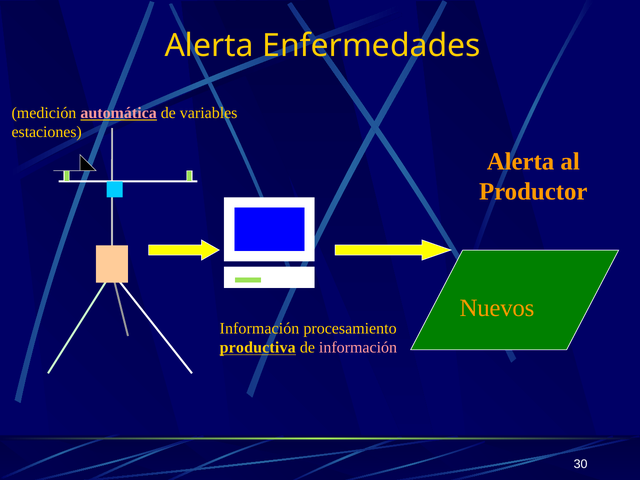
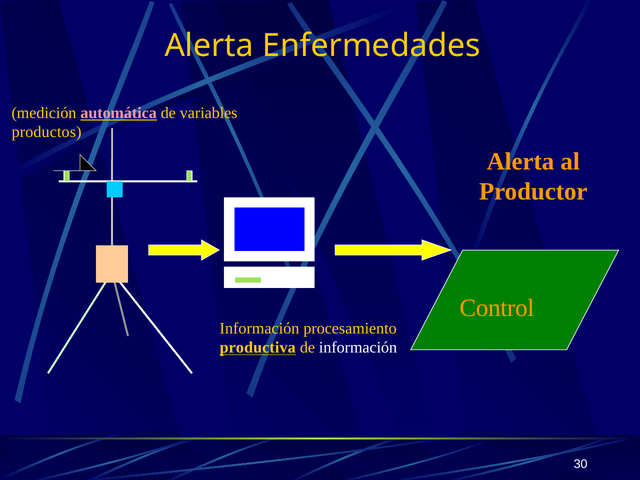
estaciones: estaciones -> productos
Nuevos: Nuevos -> Control
información at (358, 348) colour: pink -> white
